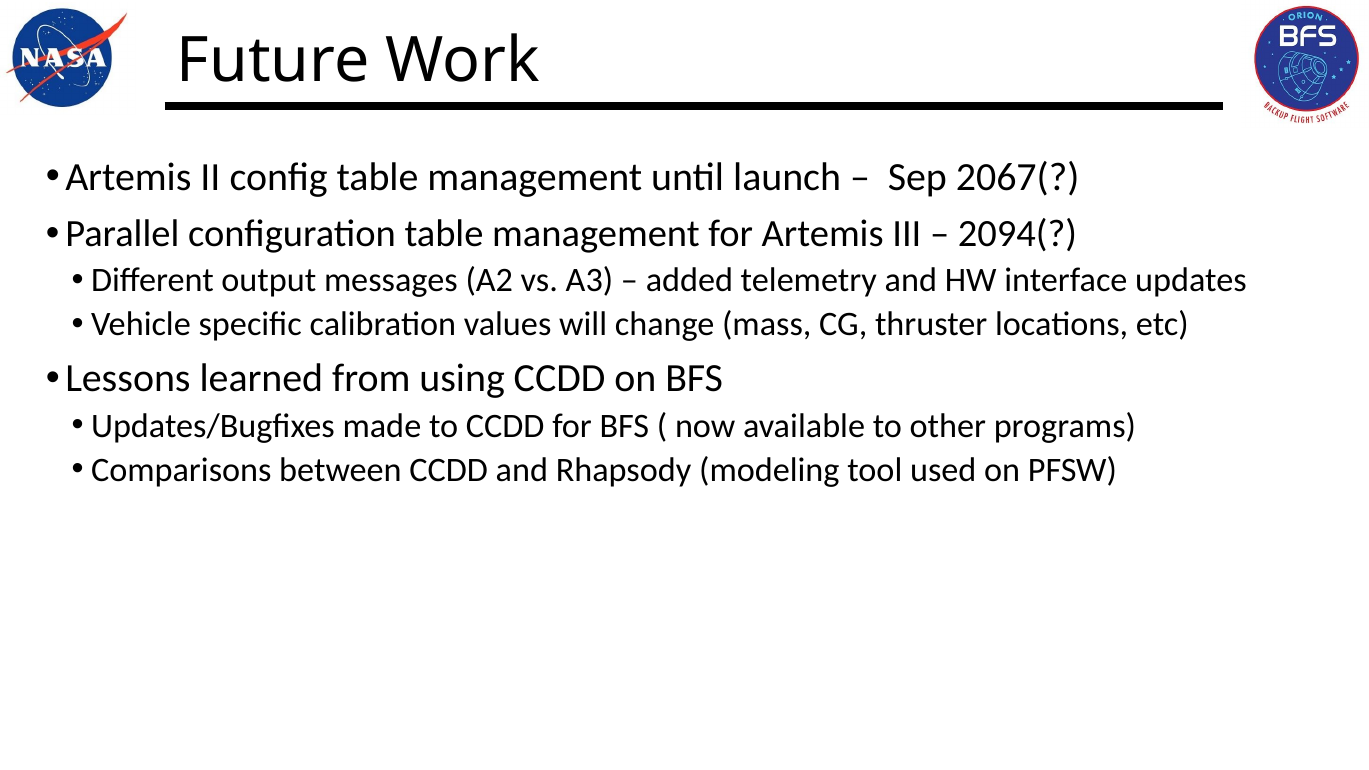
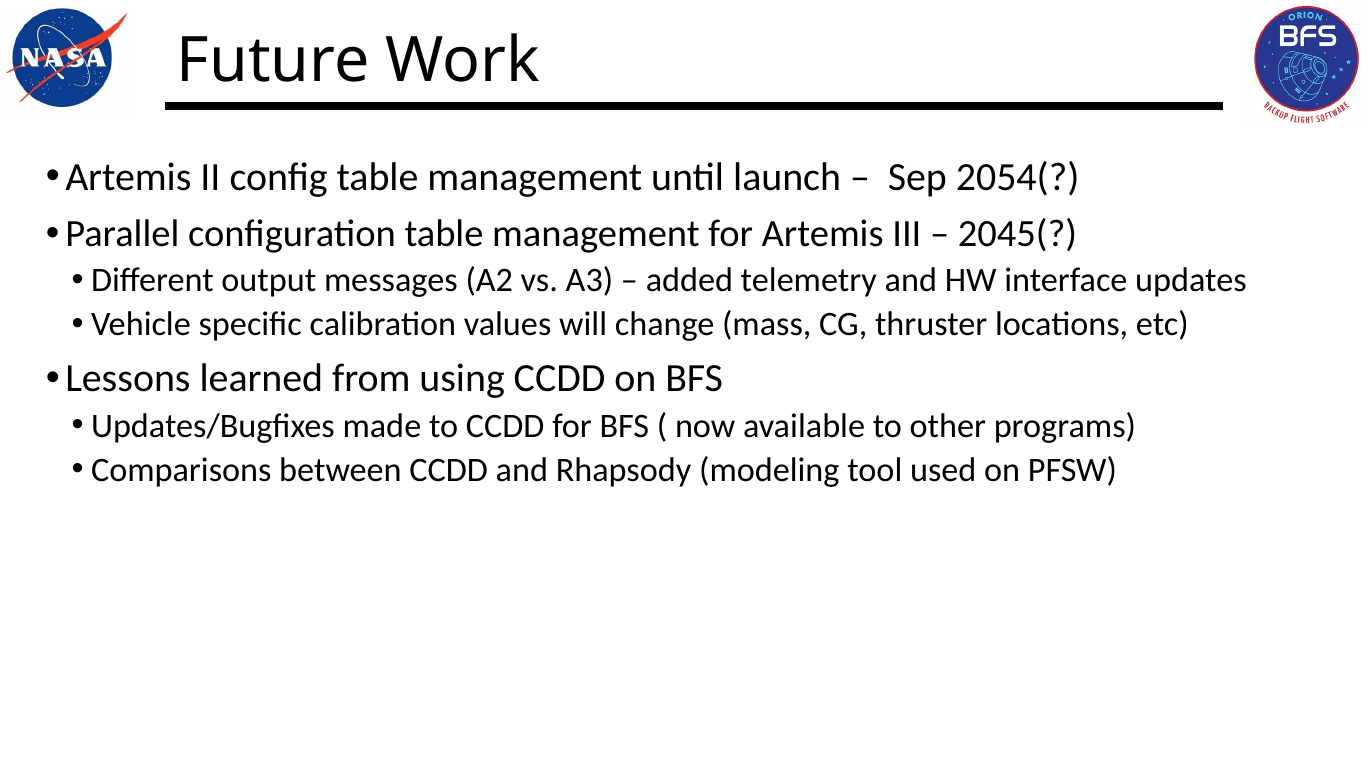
2067(: 2067( -> 2054(
2094(: 2094( -> 2045(
